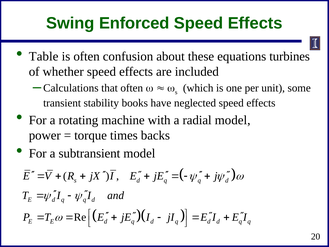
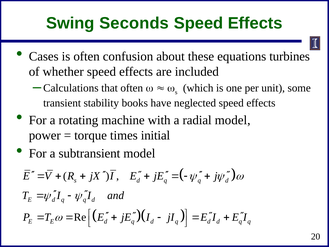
Enforced: Enforced -> Seconds
Table: Table -> Cases
backs: backs -> initial
